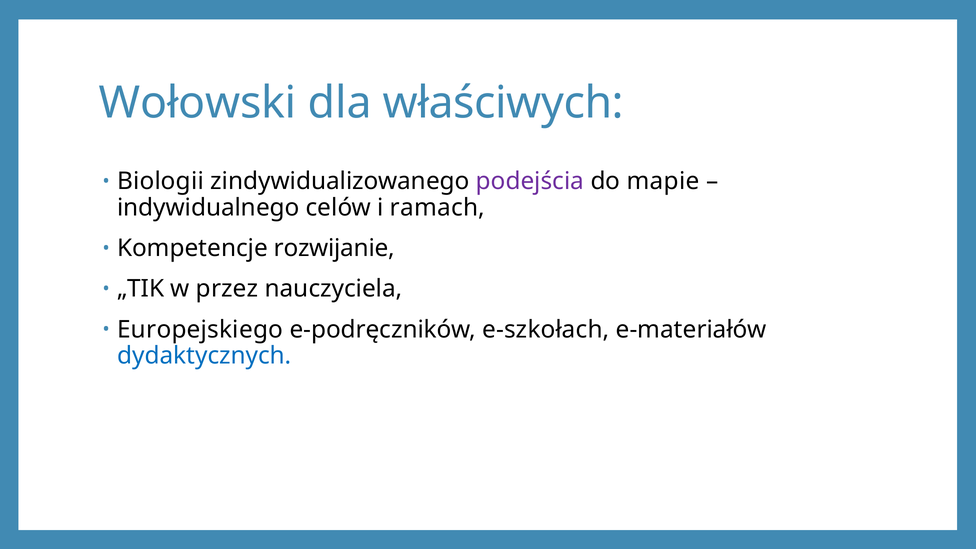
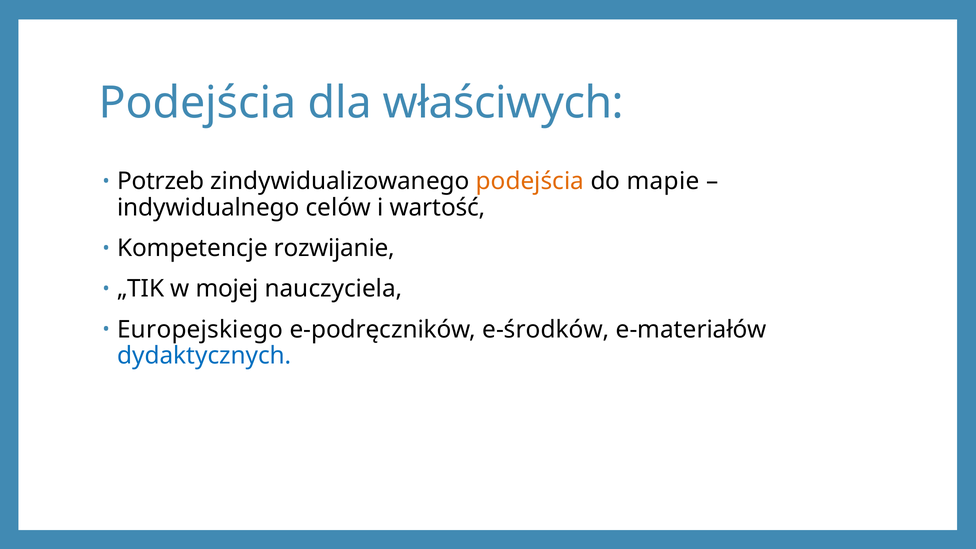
Wołowski at (198, 103): Wołowski -> Podejścia
Biologii: Biologii -> Potrzeb
podejścia at (530, 181) colour: purple -> orange
ramach: ramach -> wartość
przez: przez -> mojej
e-szkołach: e-szkołach -> e-środków
